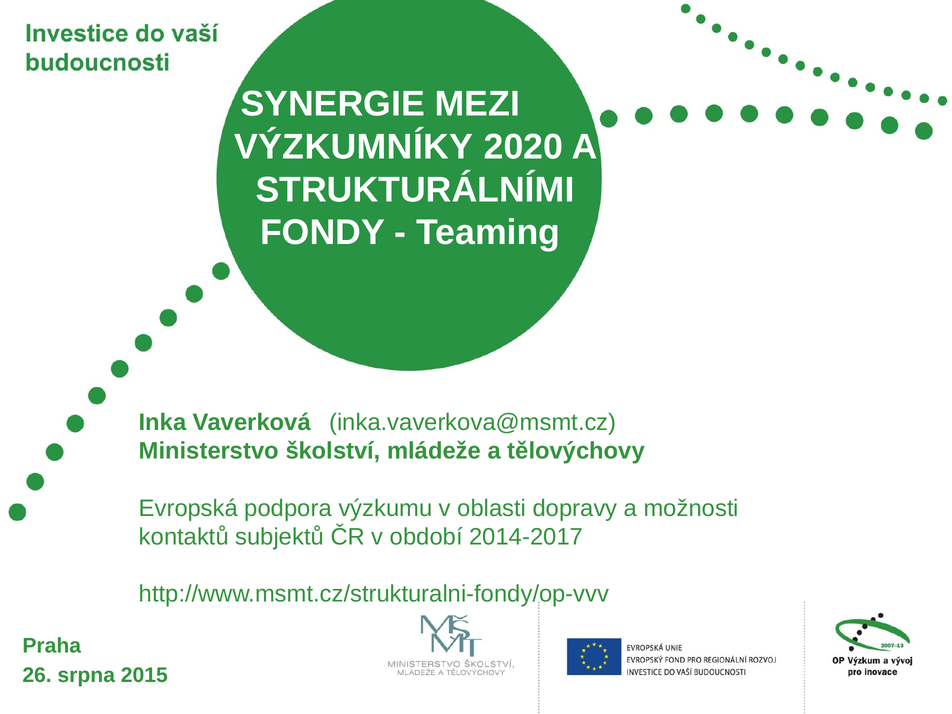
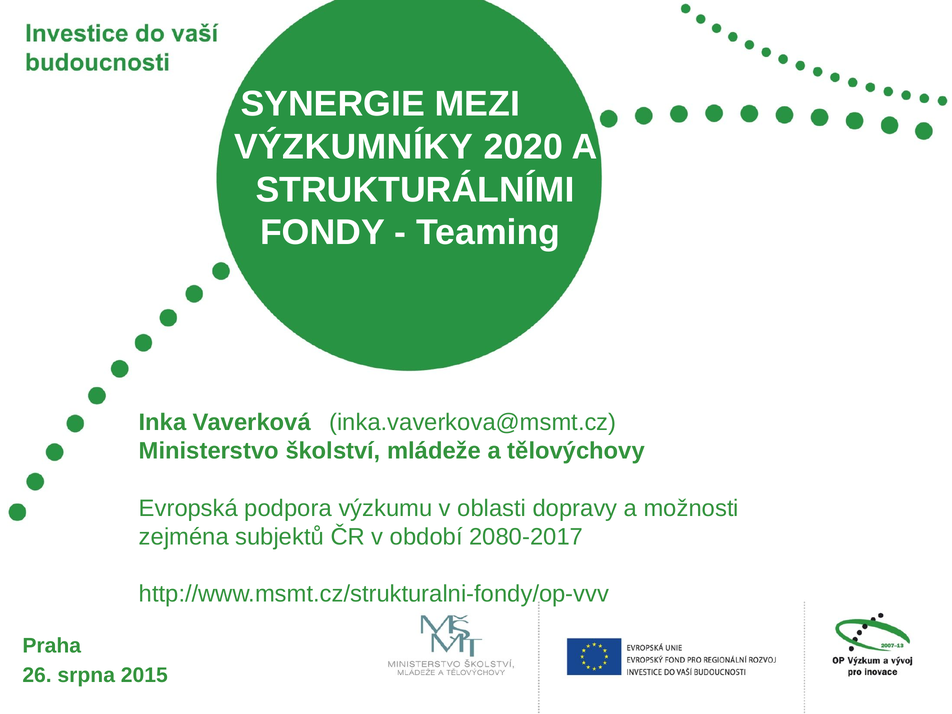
kontaktů: kontaktů -> zejména
2014-2017: 2014-2017 -> 2080-2017
